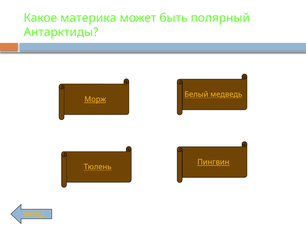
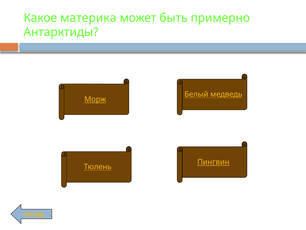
полярный: полярный -> примерно
